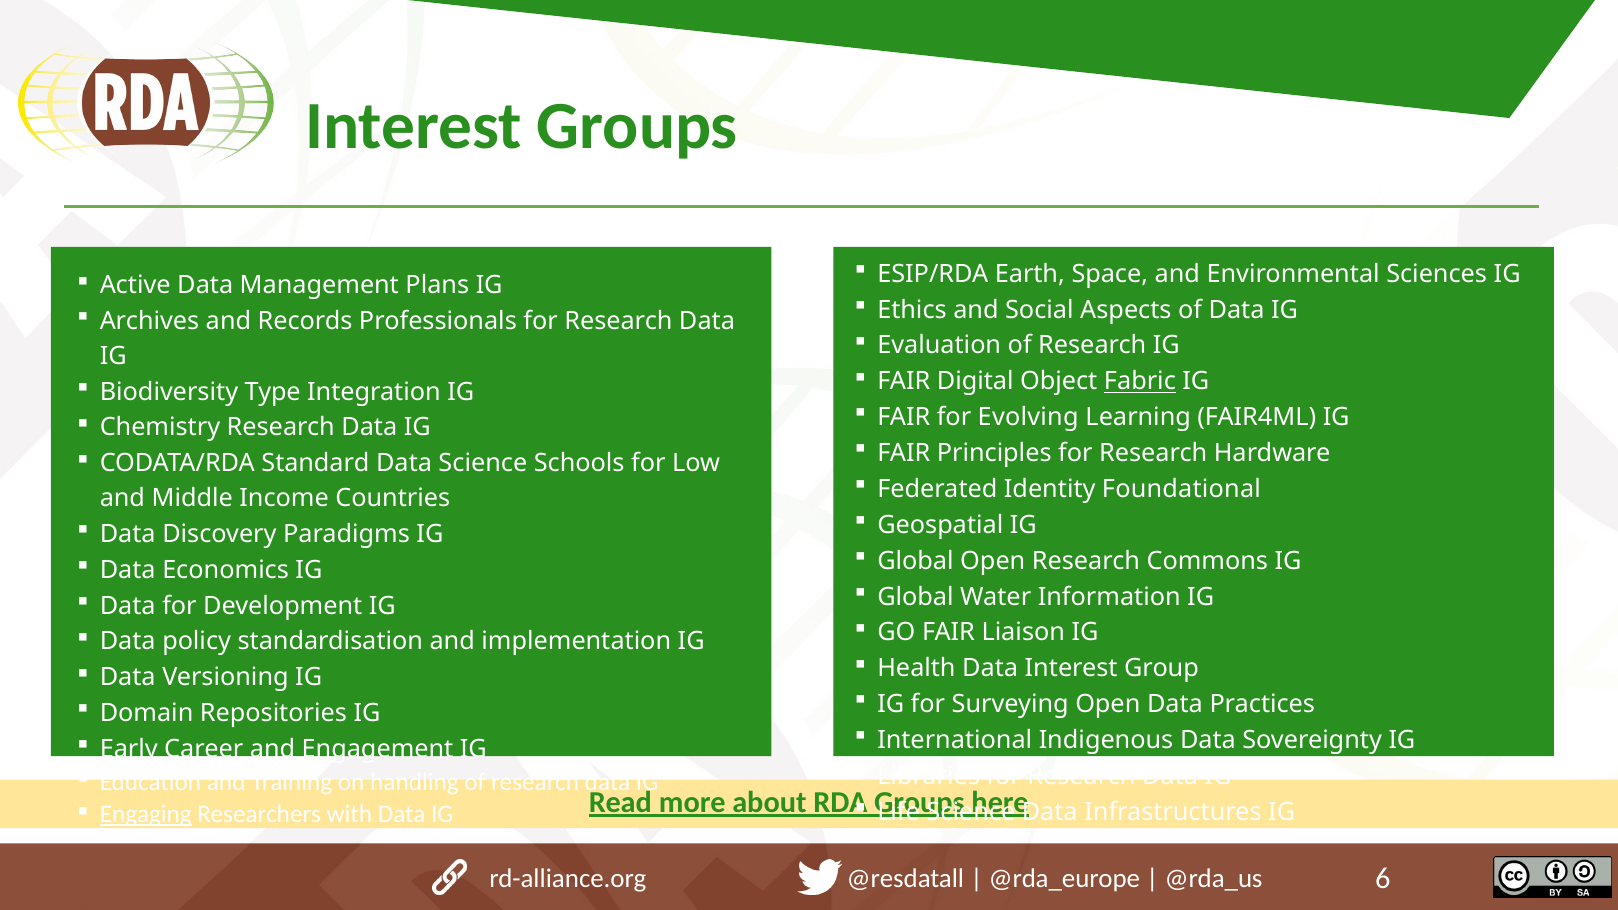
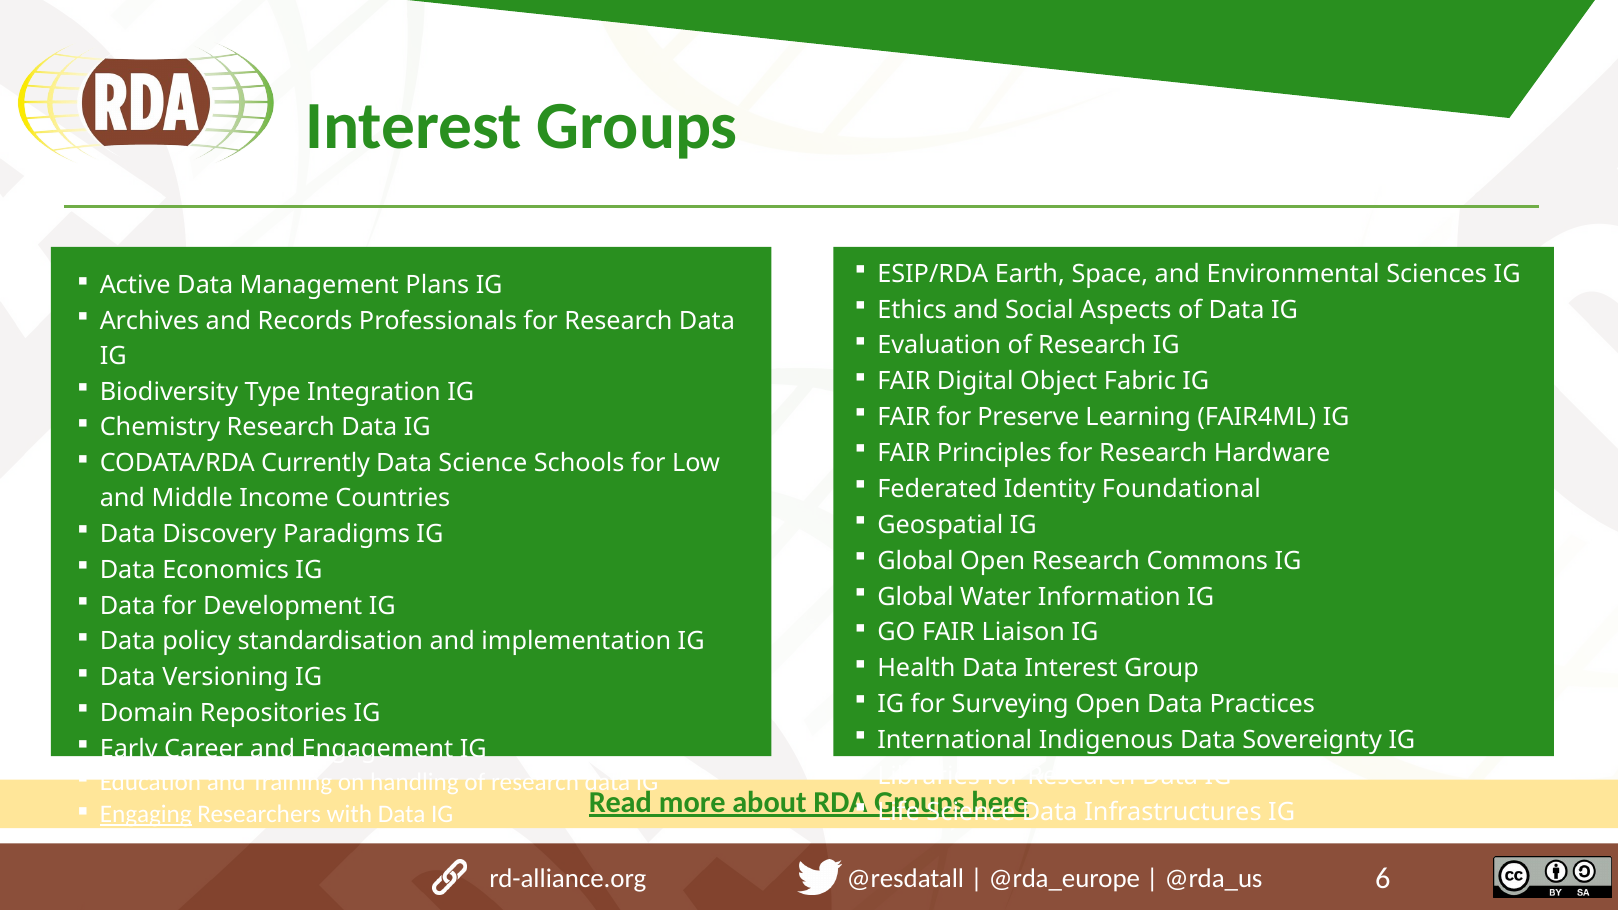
Fabric underline: present -> none
Evolving: Evolving -> Preserve
Standard: Standard -> Currently
